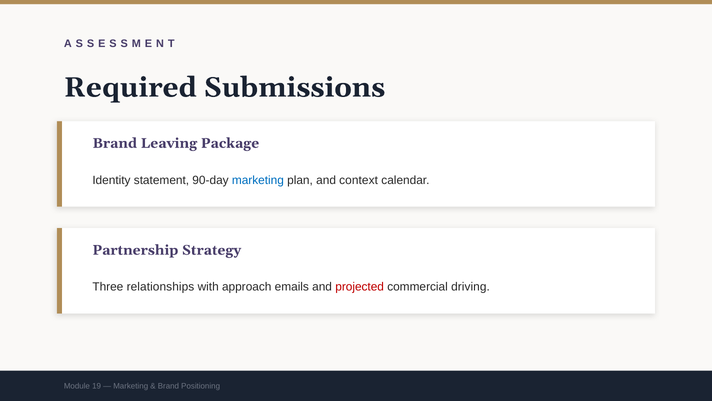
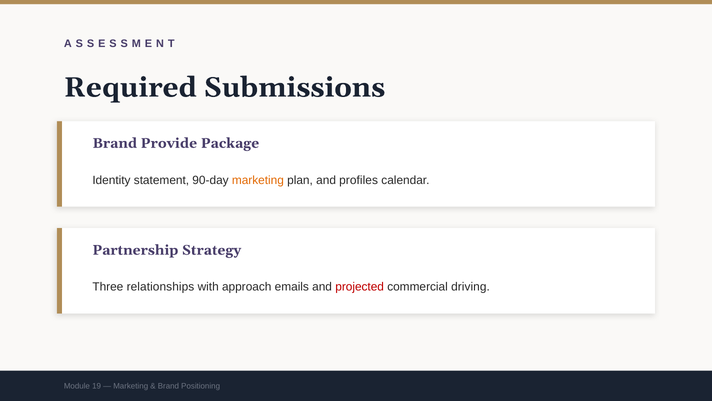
Leaving: Leaving -> Provide
marketing at (258, 180) colour: blue -> orange
context: context -> profiles
